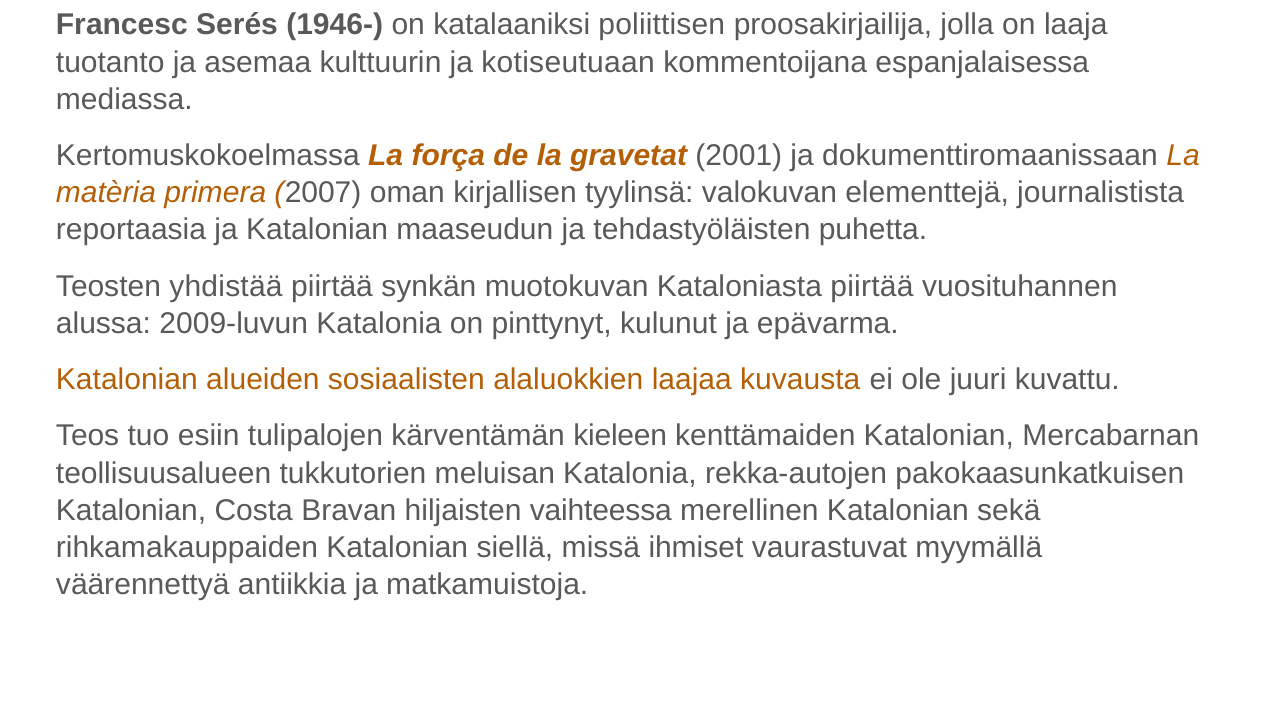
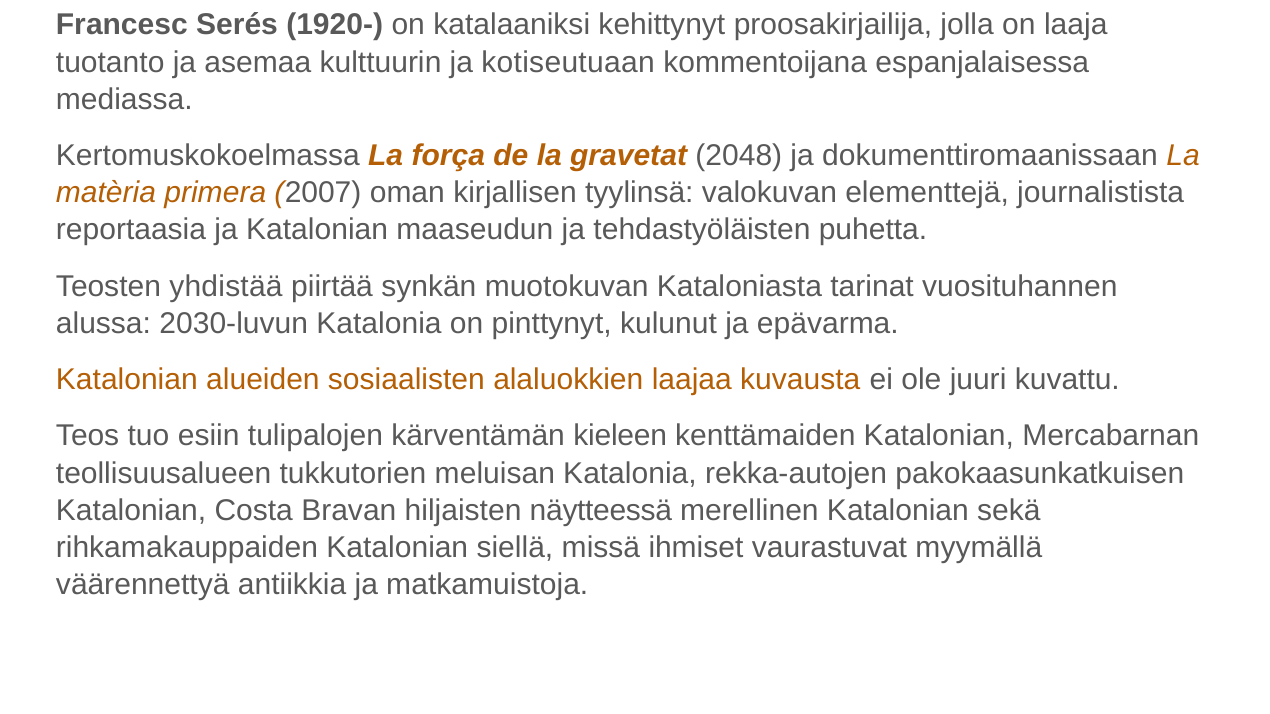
1946-: 1946- -> 1920-
poliittisen: poliittisen -> kehittynyt
2001: 2001 -> 2048
Kataloniasta piirtää: piirtää -> tarinat
2009-luvun: 2009-luvun -> 2030-luvun
vaihteessa: vaihteessa -> näytteessä
